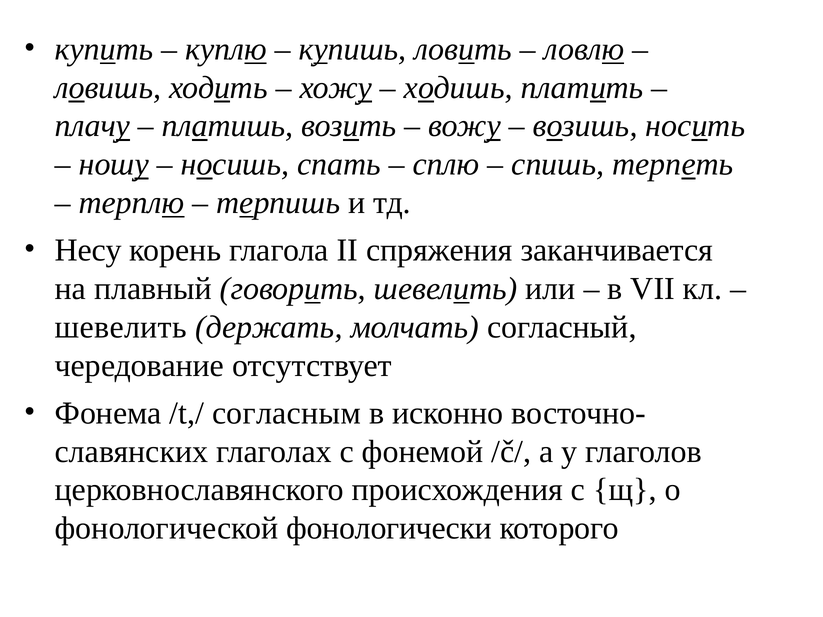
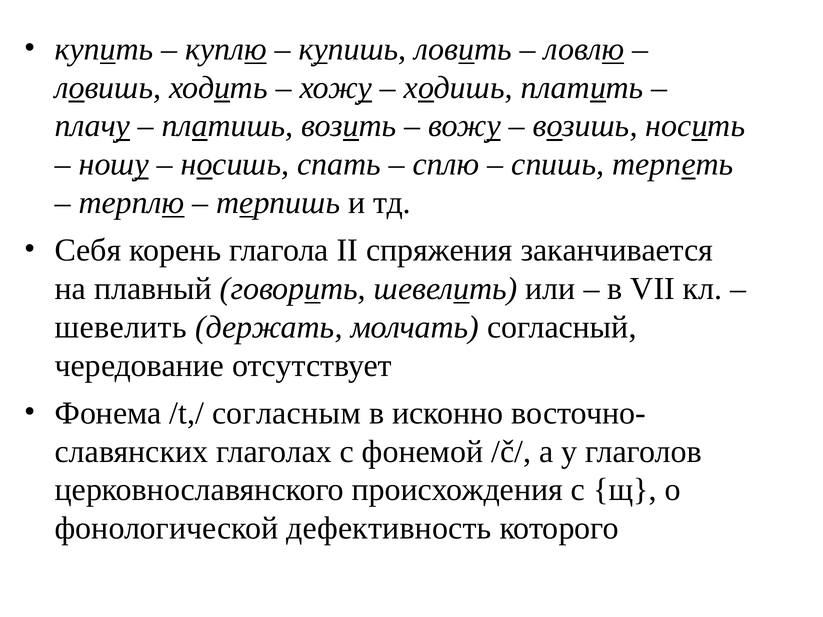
Несу: Несу -> Себя
фонологически: фонологически -> дефективность
